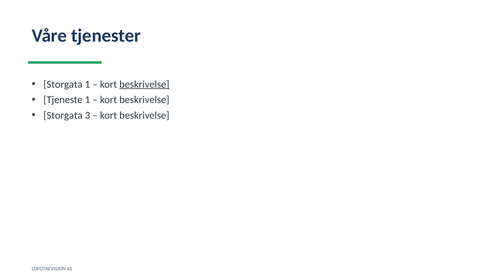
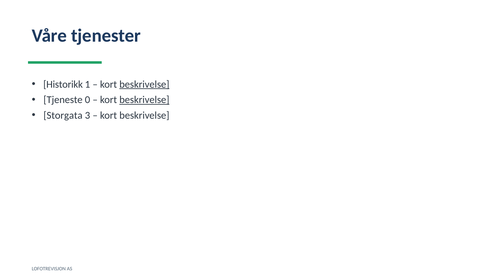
Storgata at (63, 85): Storgata -> Historikk
Tjeneste 1: 1 -> 0
beskrivelse at (144, 100) underline: none -> present
